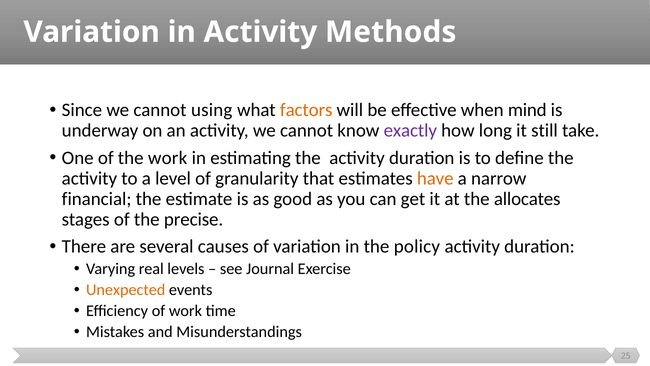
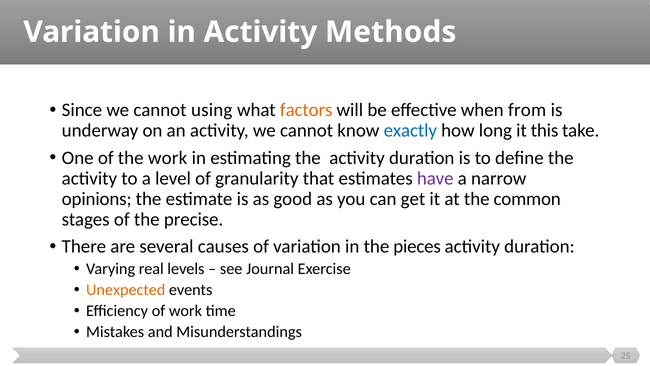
mind: mind -> from
exactly colour: purple -> blue
still: still -> this
have colour: orange -> purple
financial: financial -> opinions
allocates: allocates -> common
policy: policy -> pieces
